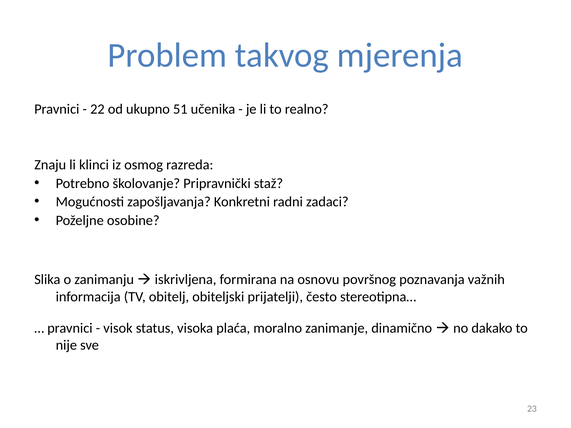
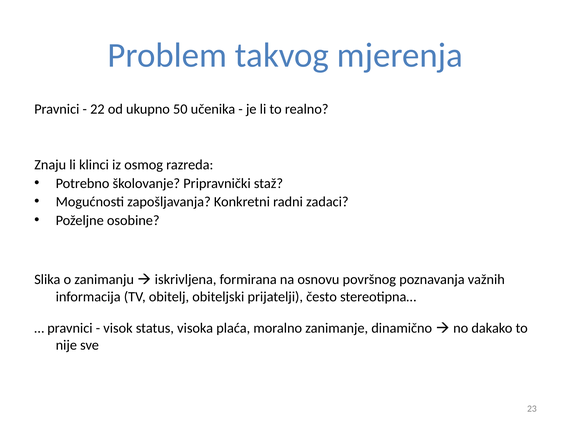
51: 51 -> 50
